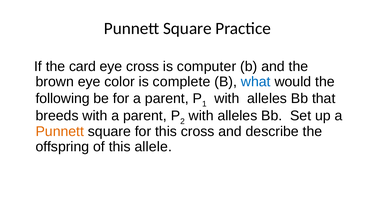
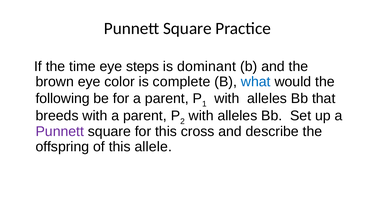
card: card -> time
eye cross: cross -> steps
computer: computer -> dominant
Punnett at (60, 131) colour: orange -> purple
